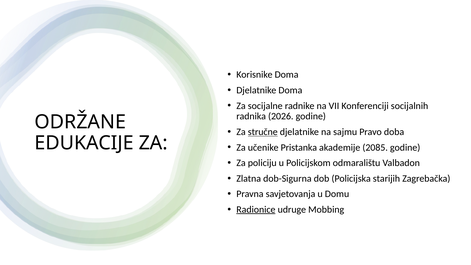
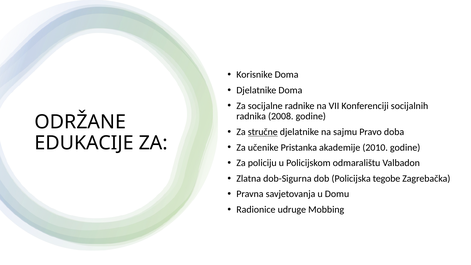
2026: 2026 -> 2008
2085: 2085 -> 2010
starijih: starijih -> tegobe
Radionice underline: present -> none
